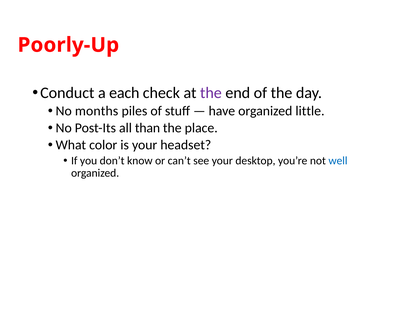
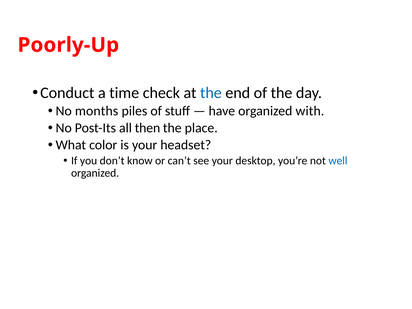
each: each -> time
the at (211, 93) colour: purple -> blue
little: little -> with
than: than -> then
